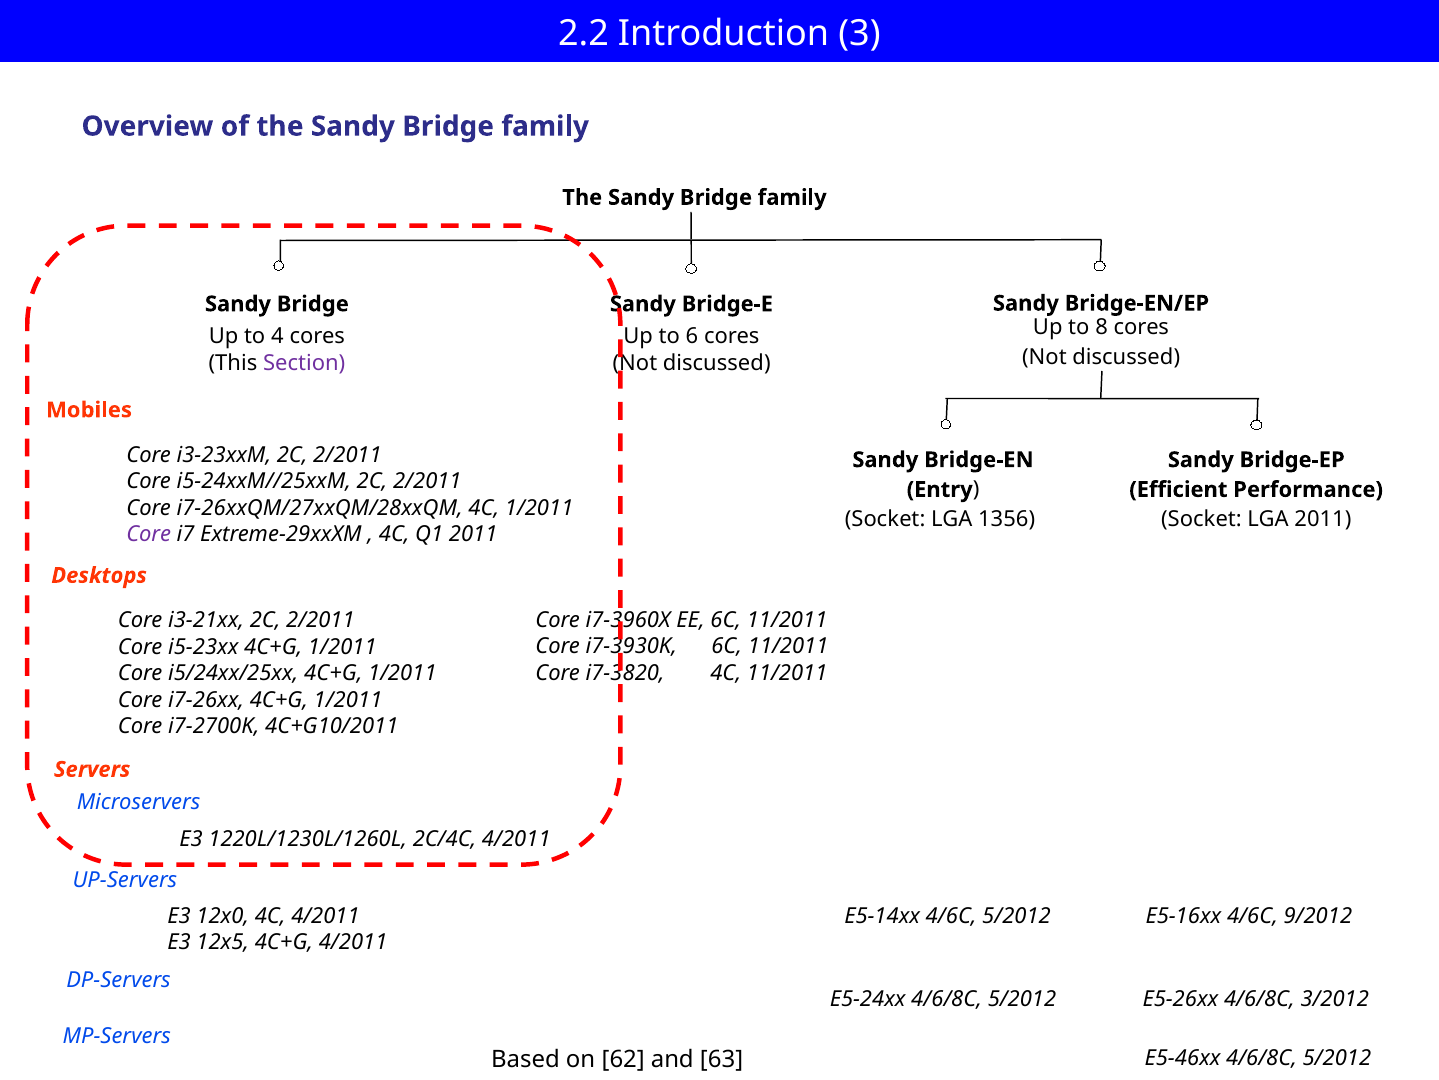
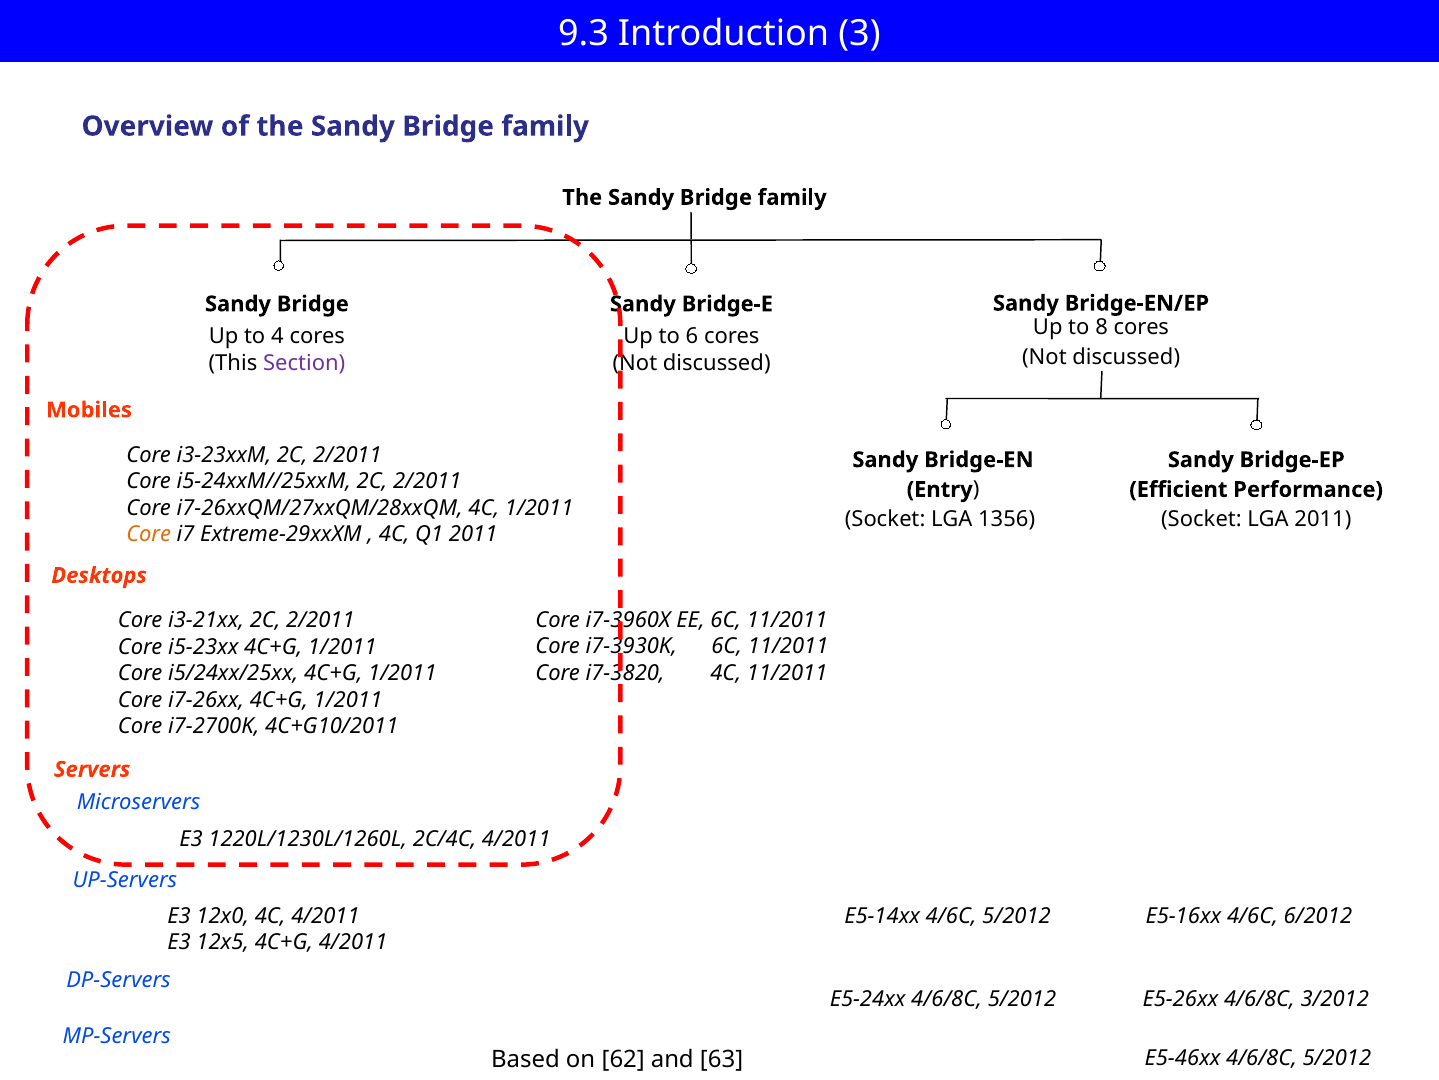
2.2: 2.2 -> 9.3
Core at (149, 534) colour: purple -> orange
9/2012: 9/2012 -> 6/2012
